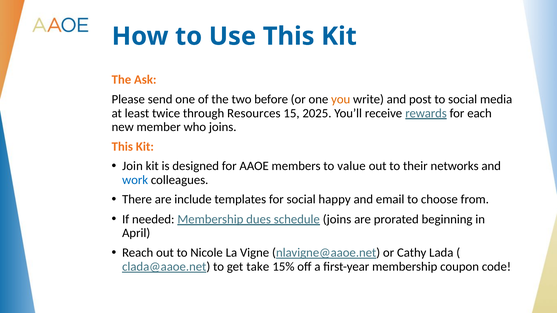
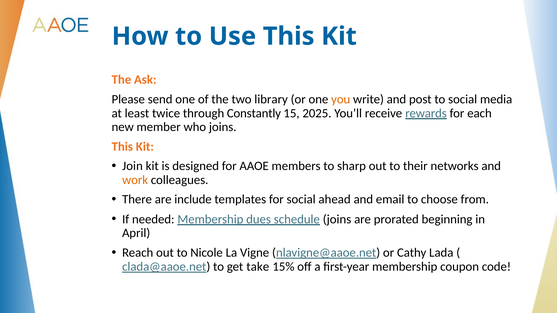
before: before -> library
Resources: Resources -> Constantly
value: value -> sharp
work colour: blue -> orange
happy: happy -> ahead
